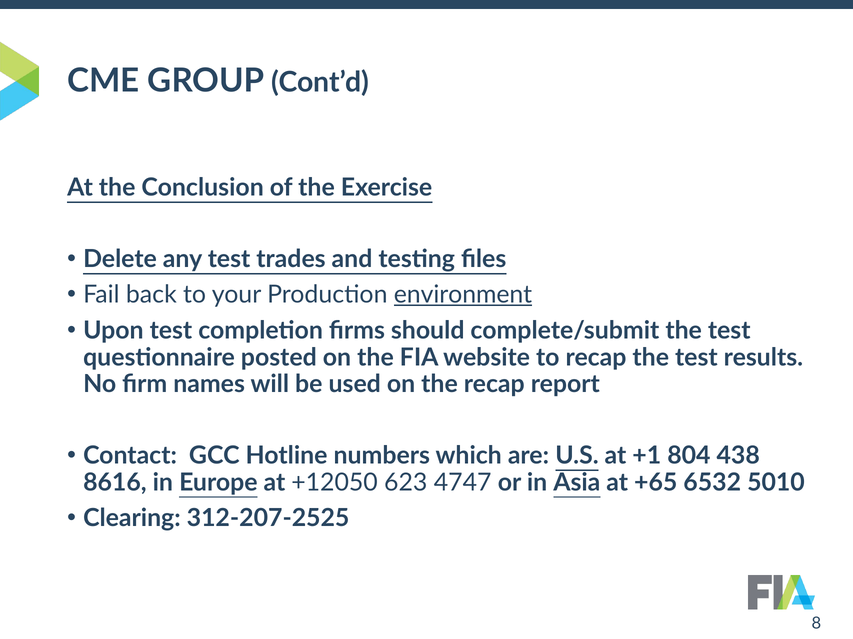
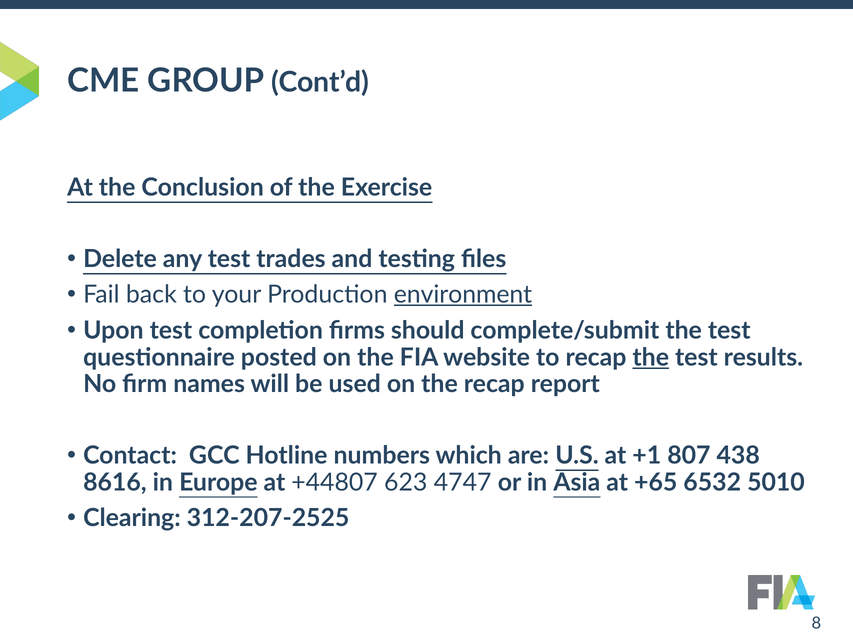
the at (651, 358) underline: none -> present
804: 804 -> 807
+12050: +12050 -> +44807
